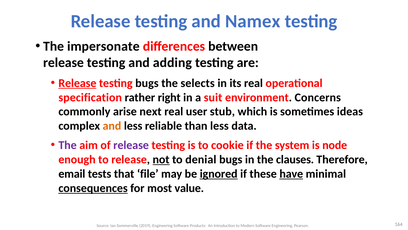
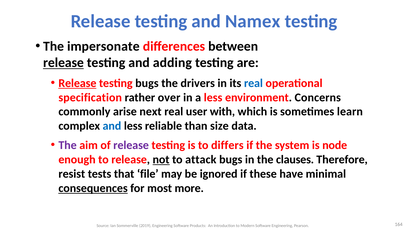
release at (63, 63) underline: none -> present
selects: selects -> drivers
real at (253, 83) colour: black -> blue
right: right -> over
a suit: suit -> less
stub: stub -> with
ideas: ideas -> learn
and at (112, 126) colour: orange -> blue
than less: less -> size
cookie: cookie -> differs
denial: denial -> attack
email: email -> resist
ignored underline: present -> none
have underline: present -> none
value: value -> more
